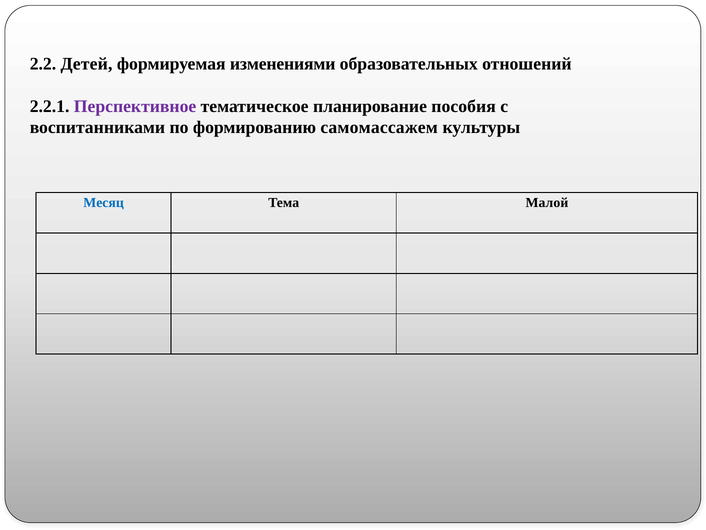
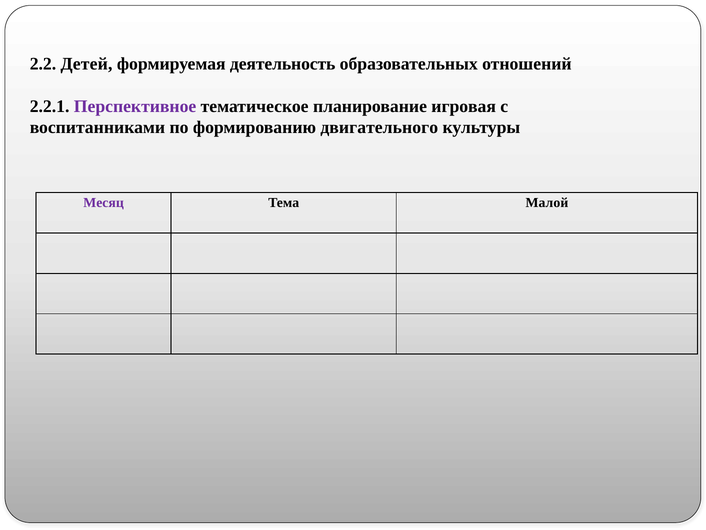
изменениями: изменениями -> деятельность
пособия: пособия -> игровая
самомассажем: самомассажем -> двигательного
Месяц colour: blue -> purple
